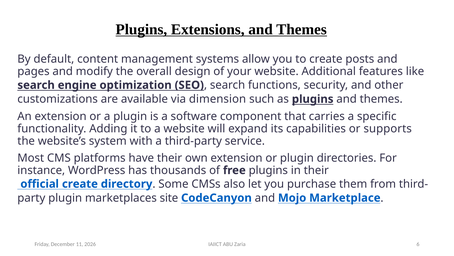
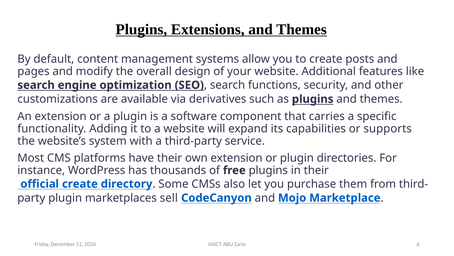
dimension: dimension -> derivatives
site: site -> sell
